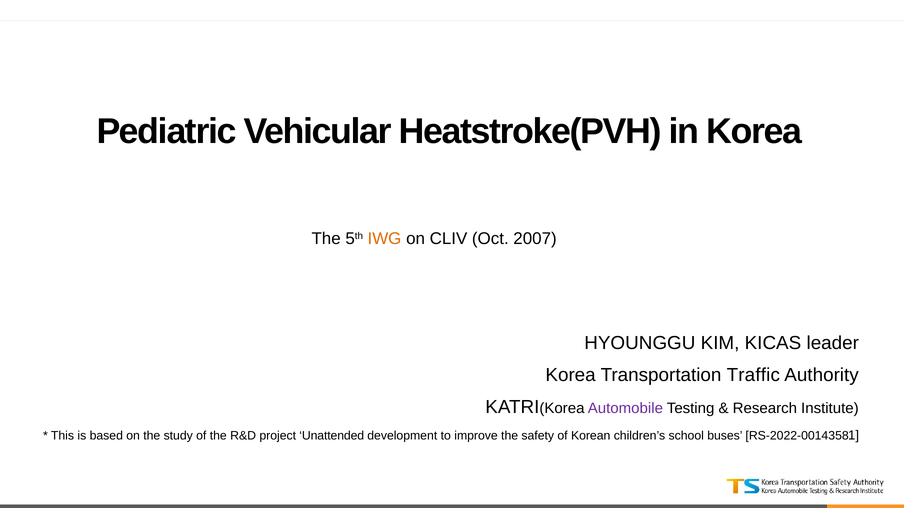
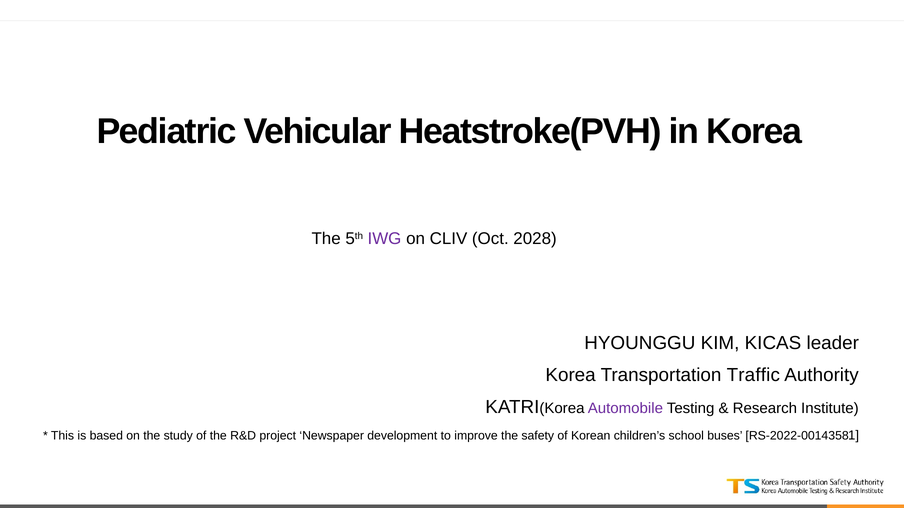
IWG colour: orange -> purple
2007: 2007 -> 2028
Unattended: Unattended -> Newspaper
